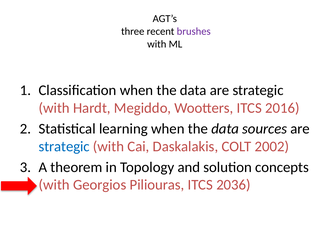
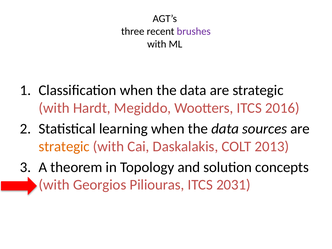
strategic at (64, 146) colour: blue -> orange
2002: 2002 -> 2013
2036: 2036 -> 2031
